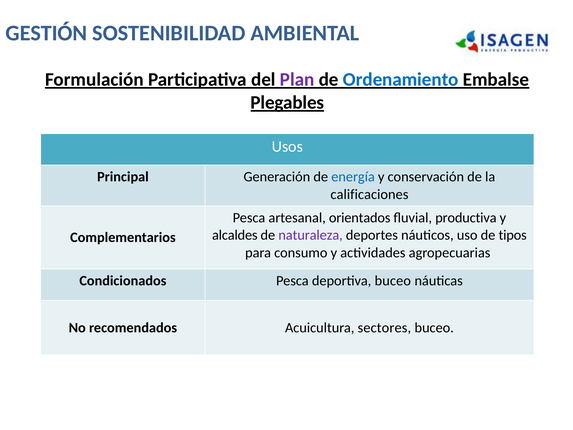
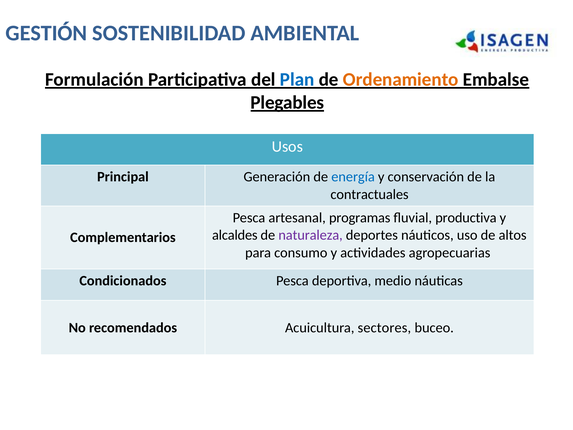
Plan colour: purple -> blue
Ordenamiento colour: blue -> orange
calificaciones: calificaciones -> contractuales
orientados: orientados -> programas
tipos: tipos -> altos
deportiva buceo: buceo -> medio
